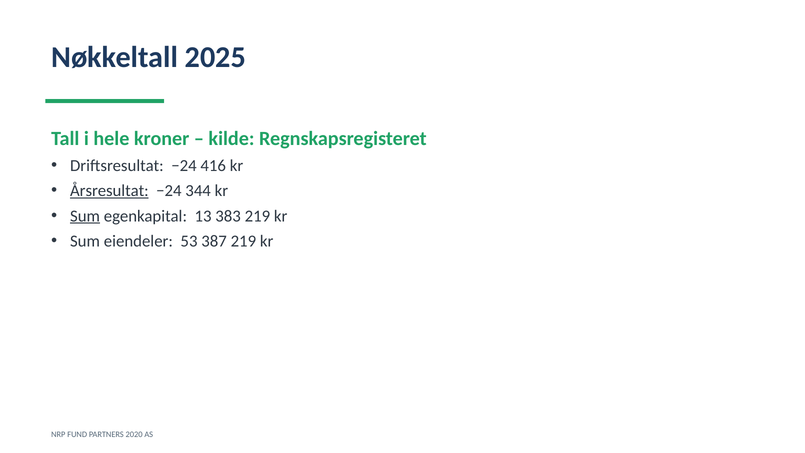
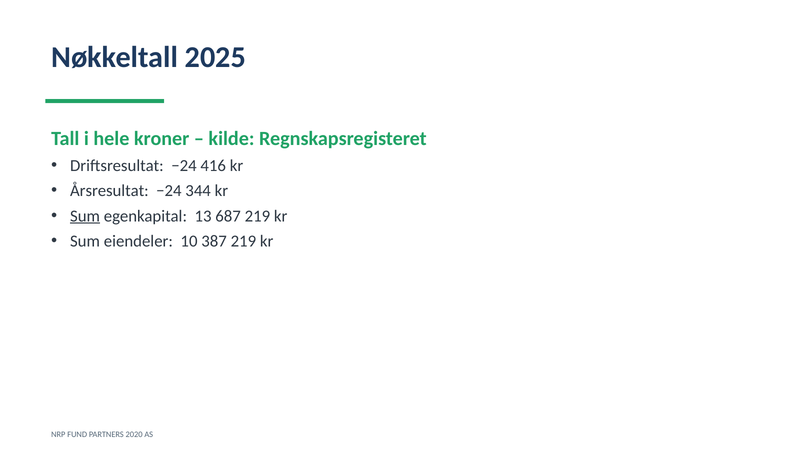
Årsresultat underline: present -> none
383: 383 -> 687
53: 53 -> 10
